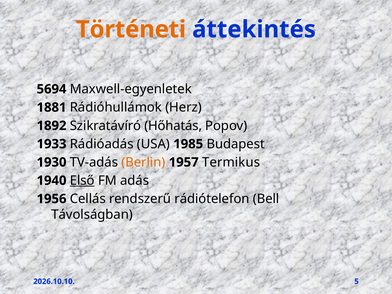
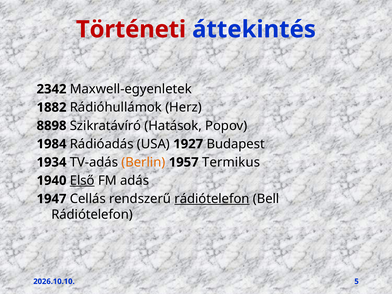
Történeti colour: orange -> red
5694: 5694 -> 2342
1881: 1881 -> 1882
1892: 1892 -> 8898
Hőhatás: Hőhatás -> Hatások
1933: 1933 -> 1984
1985: 1985 -> 1927
1930: 1930 -> 1934
1956: 1956 -> 1947
rádiótelefon at (212, 199) underline: none -> present
Távolságban at (92, 215): Távolságban -> Rádiótelefon
